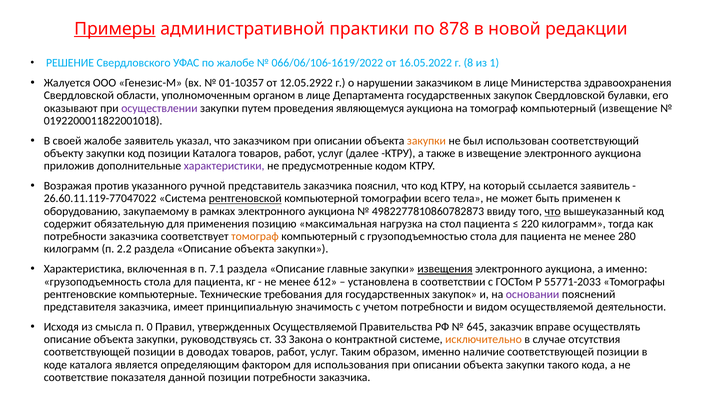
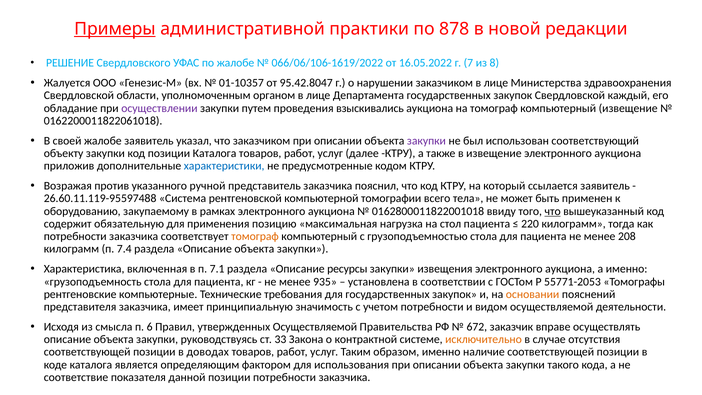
8: 8 -> 7
1: 1 -> 8
12.05.2922: 12.05.2922 -> 95.42.8047
булавки: булавки -> каждый
оказывают: оказывают -> обладание
являющемуся: являющемуся -> взыскивались
0192200011822001018: 0192200011822001018 -> 0162200011822061018
закупки at (426, 141) colour: orange -> purple
характеристики colour: purple -> blue
26.60.11.119-77047022: 26.60.11.119-77047022 -> 26.60.11.119-95597488
рентгеновской underline: present -> none
4982277810860782873: 4982277810860782873 -> 0162800011822001018
280: 280 -> 208
2.2: 2.2 -> 7.4
главные: главные -> ресурсы
извещения underline: present -> none
612: 612 -> 935
55771-2033: 55771-2033 -> 55771-2053
основании colour: purple -> orange
0: 0 -> 6
645: 645 -> 672
